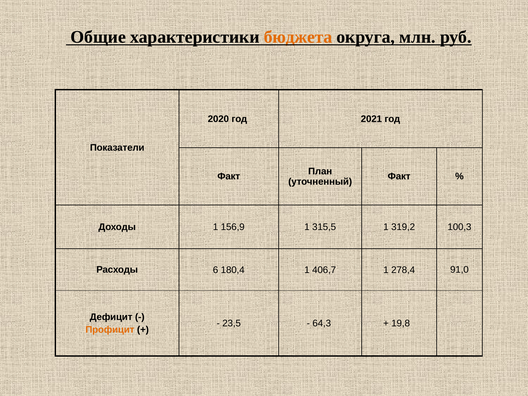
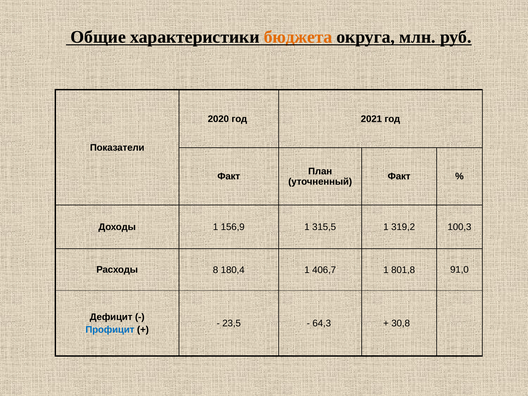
6: 6 -> 8
278,4: 278,4 -> 801,8
19,8: 19,8 -> 30,8
Профицит colour: orange -> blue
